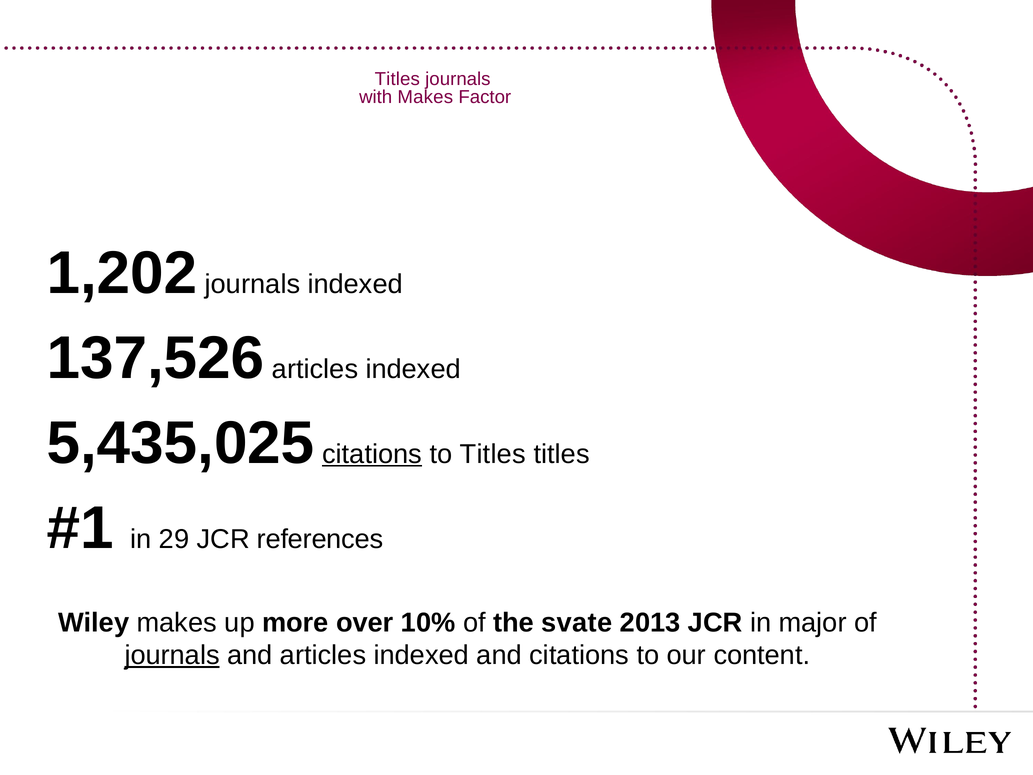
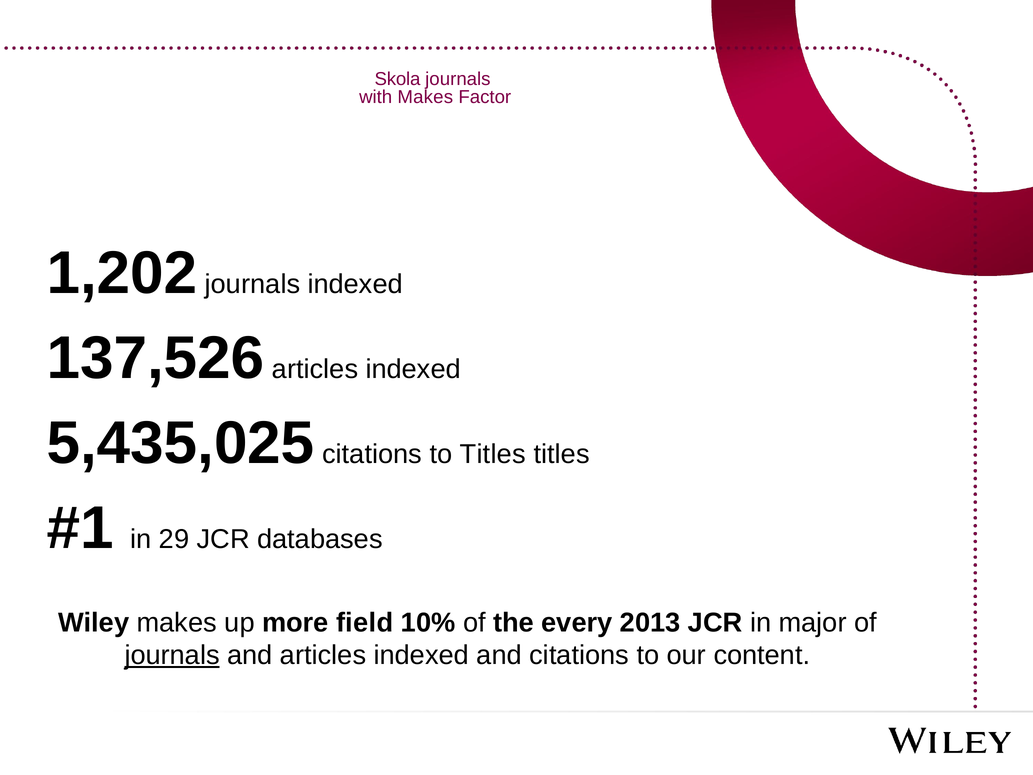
Titles at (397, 79): Titles -> Skola
citations at (372, 454) underline: present -> none
references: references -> databases
over: over -> field
svate: svate -> every
